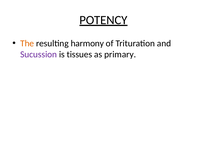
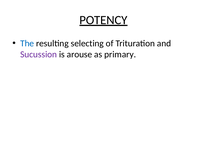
The colour: orange -> blue
harmony: harmony -> selecting
tissues: tissues -> arouse
